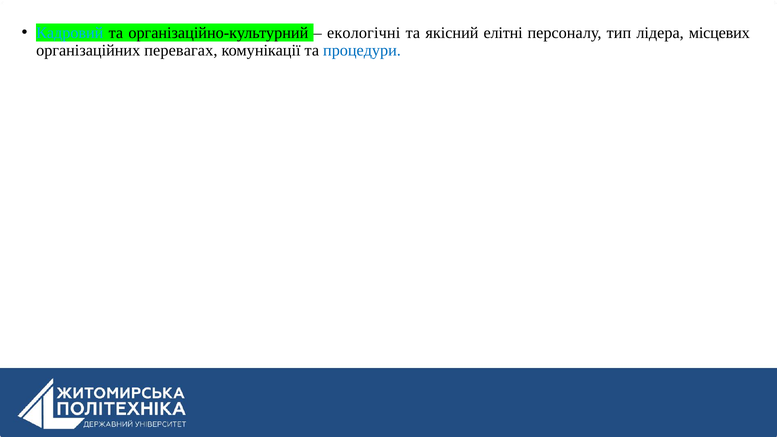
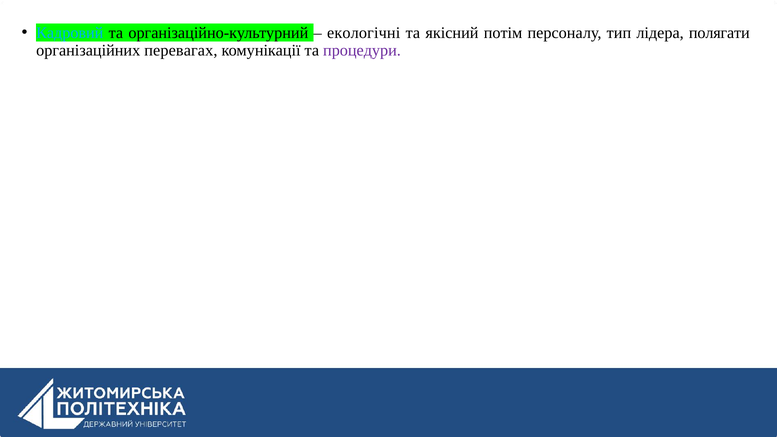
елітні: елітні -> потім
місцевих: місцевих -> полягати
процедури colour: blue -> purple
